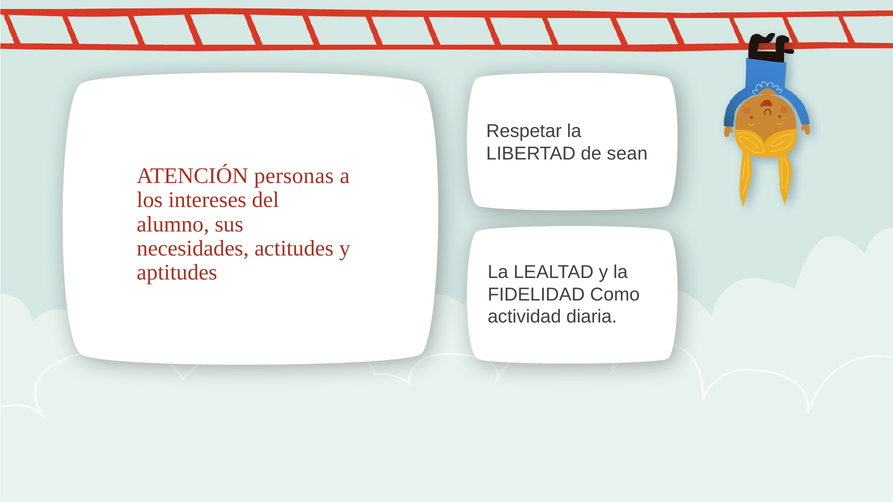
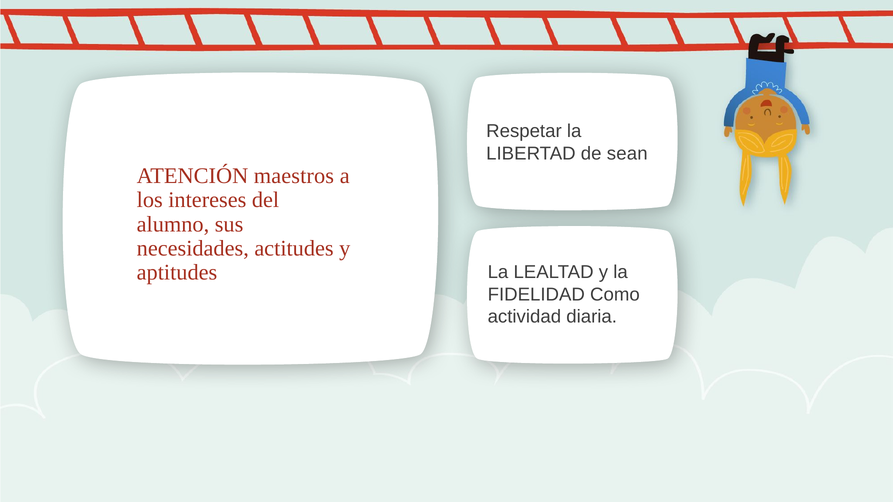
personas: personas -> maestros
